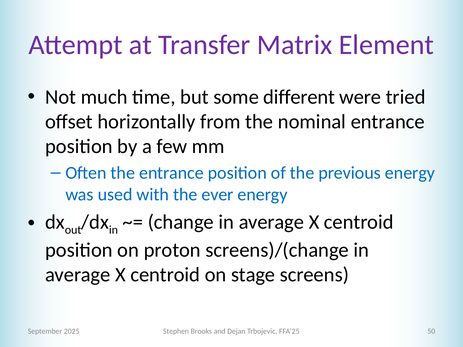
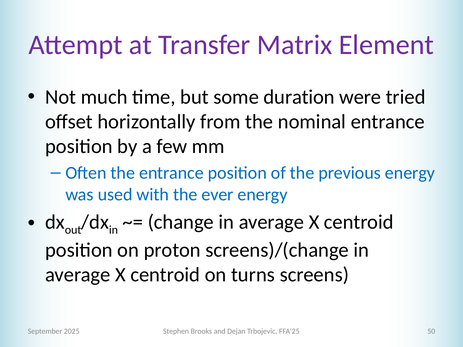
different: different -> duration
stage: stage -> turns
